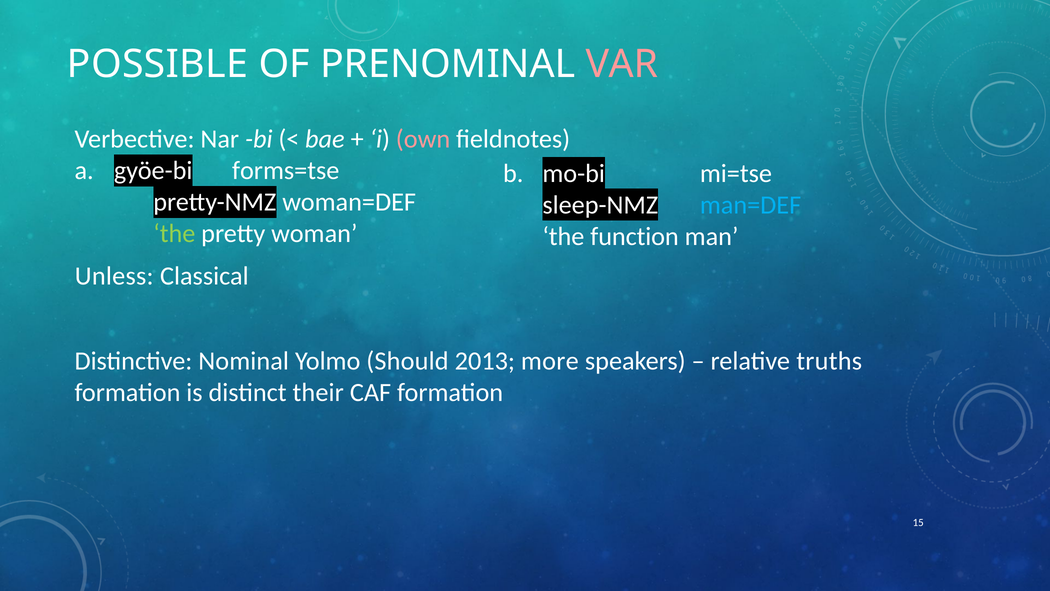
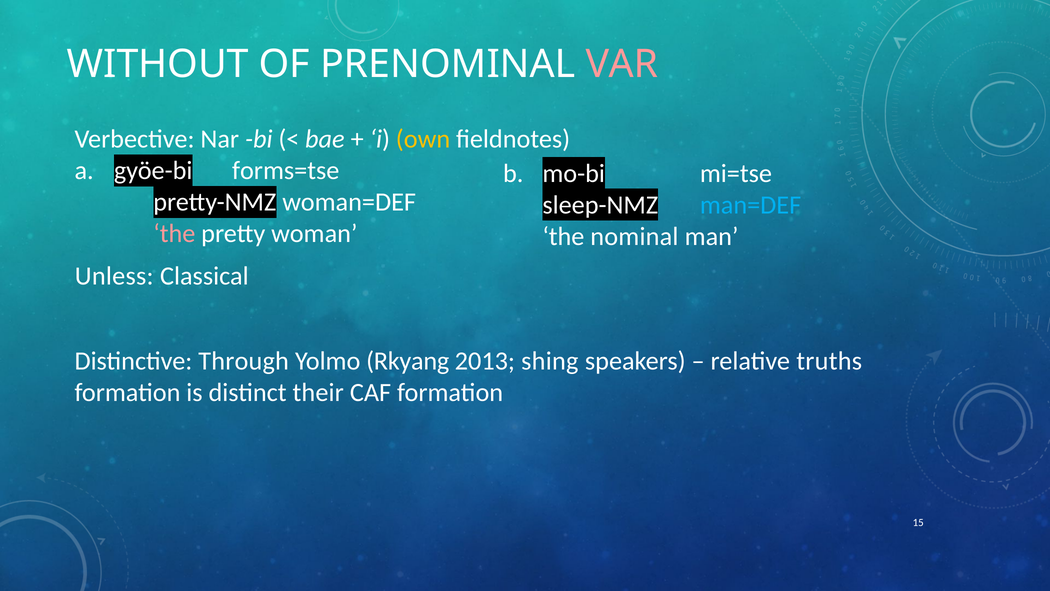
POSSIBLE: POSSIBLE -> WITHOUT
own colour: pink -> yellow
the at (174, 234) colour: light green -> pink
function: function -> nominal
Nominal: Nominal -> Through
Should: Should -> Rkyang
more: more -> shing
